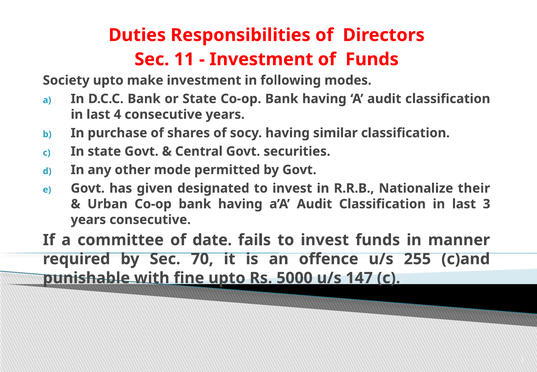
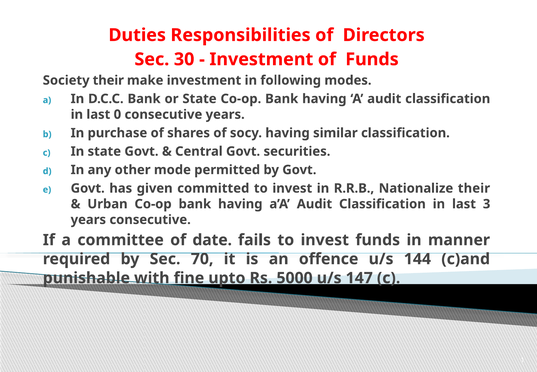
11: 11 -> 30
Society upto: upto -> their
4: 4 -> 0
designated: designated -> committed
255: 255 -> 144
